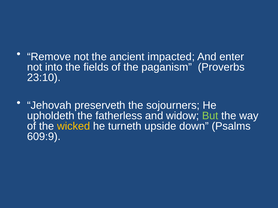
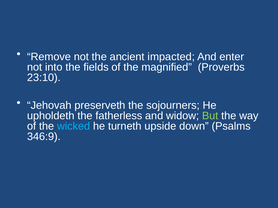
paganism: paganism -> magnified
wicked colour: yellow -> light blue
609:9: 609:9 -> 346:9
